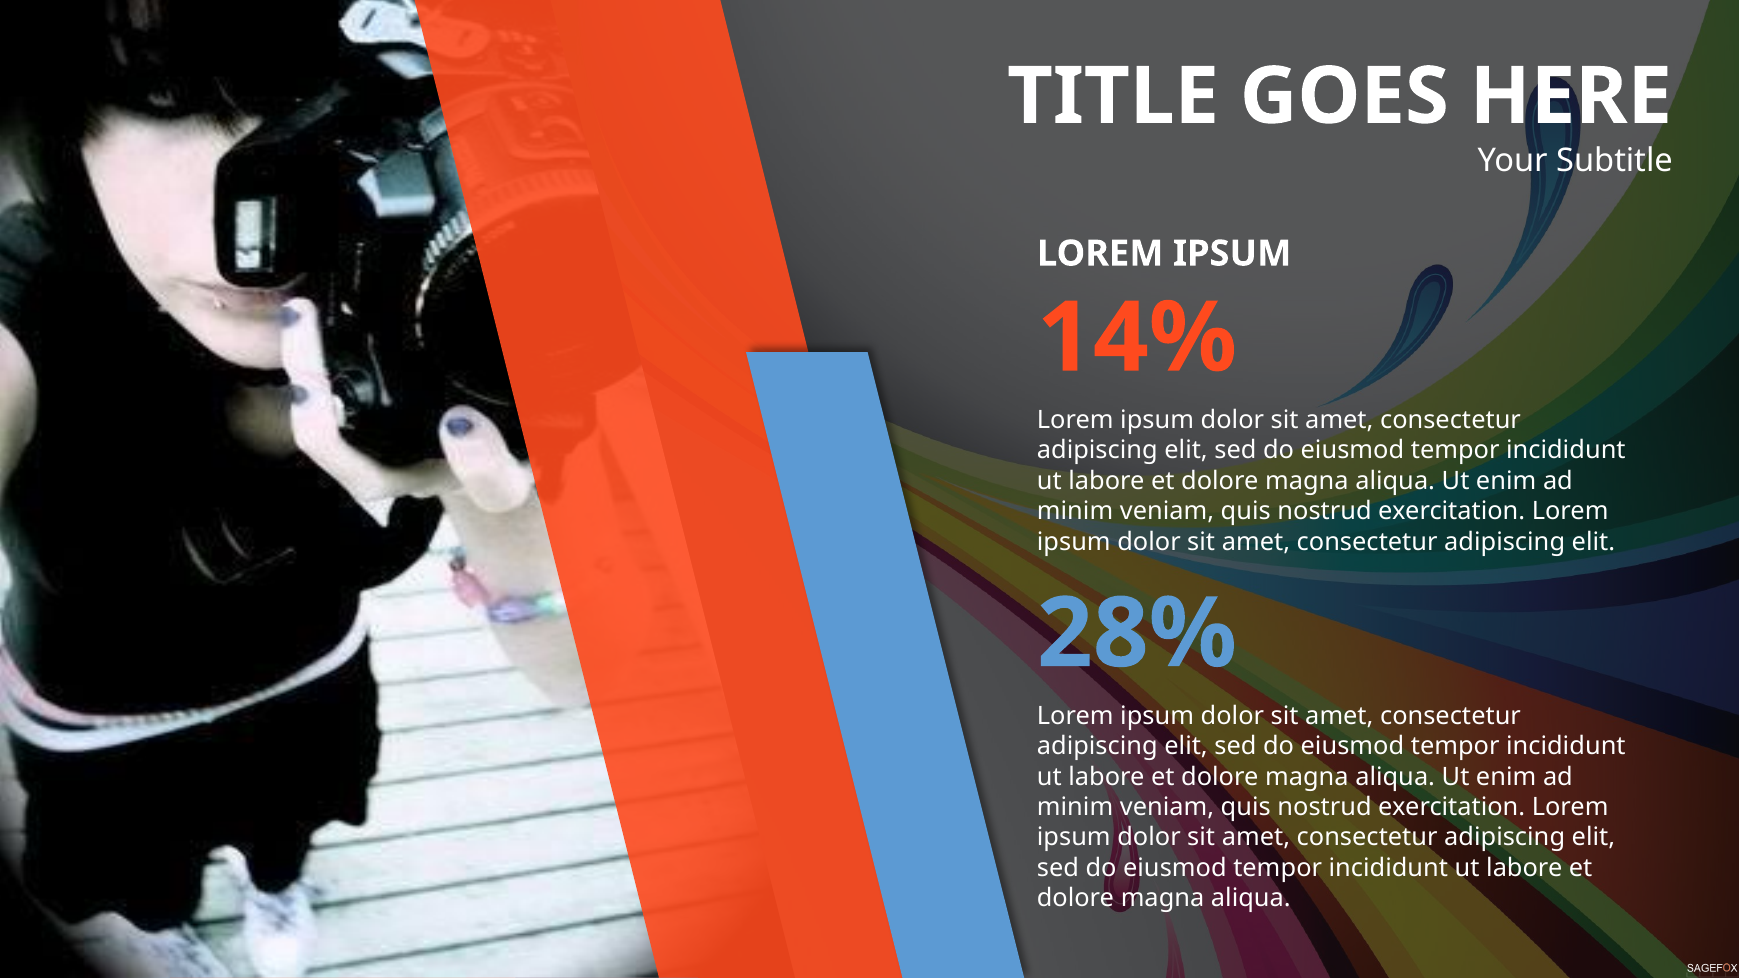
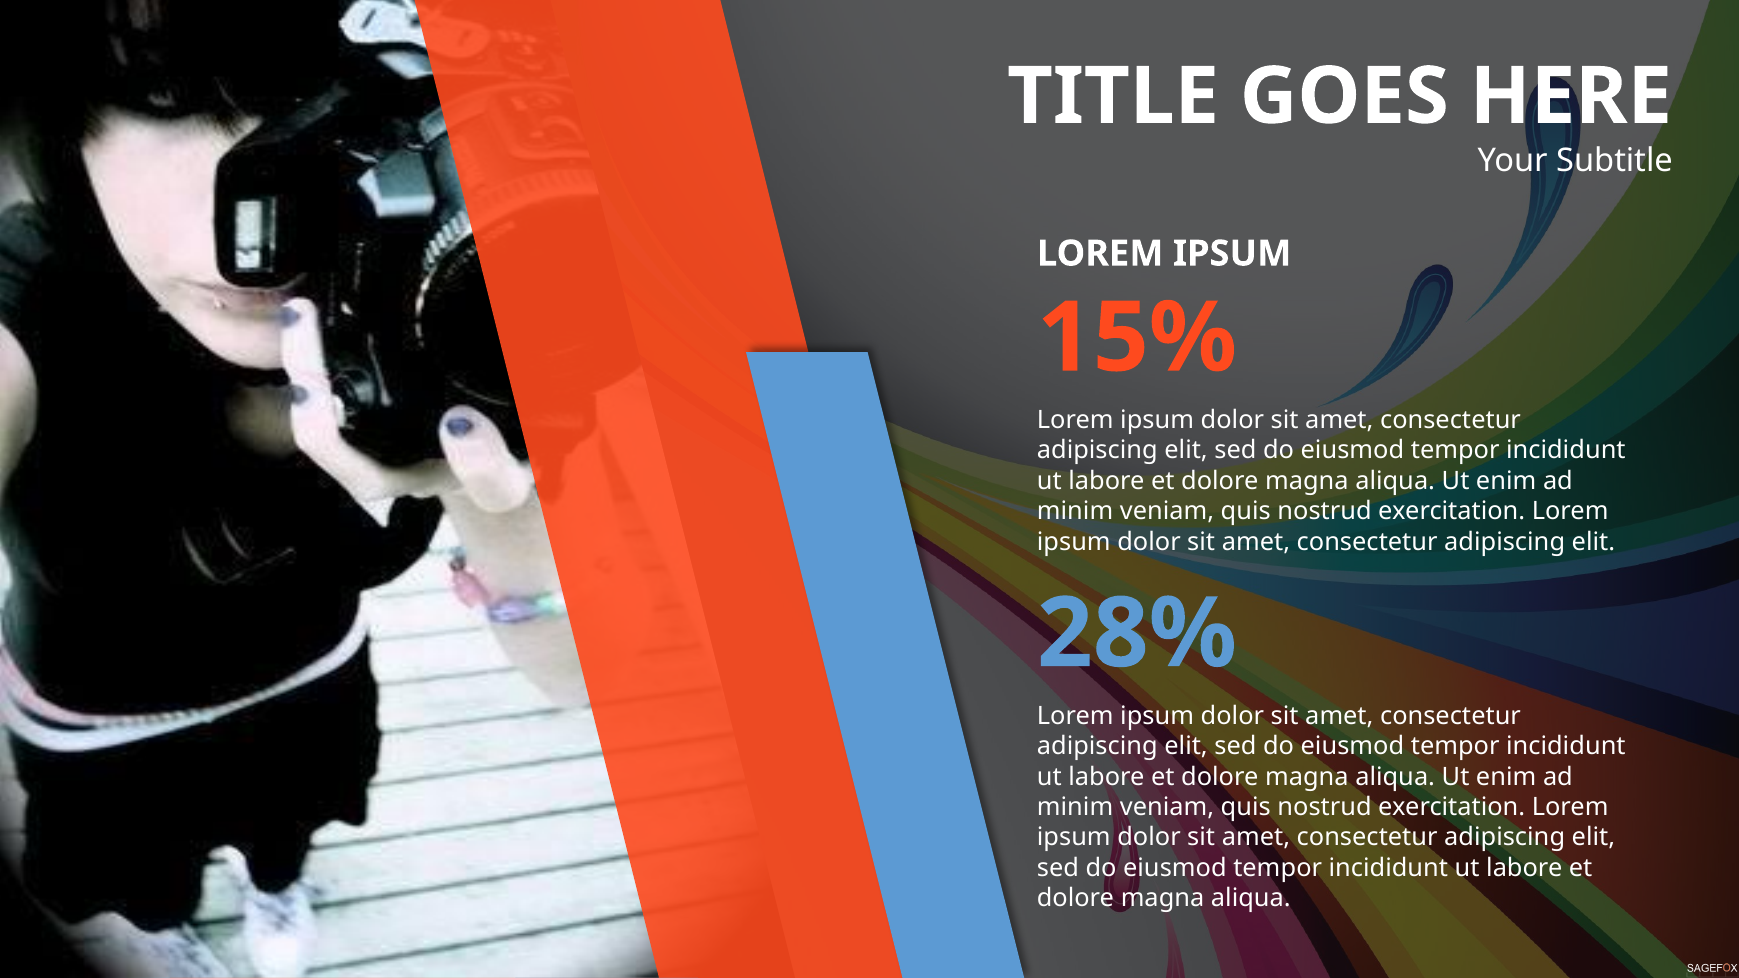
14%: 14% -> 15%
